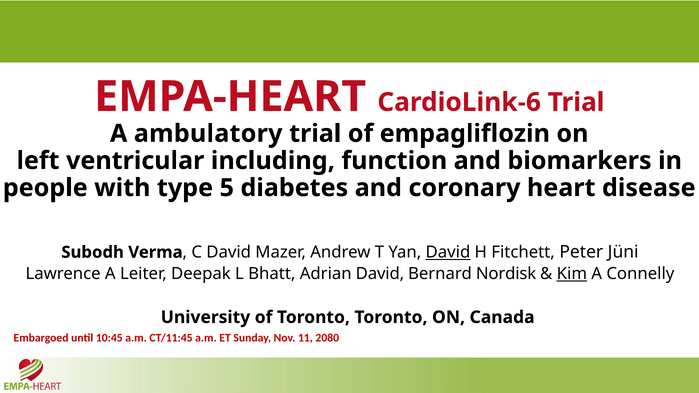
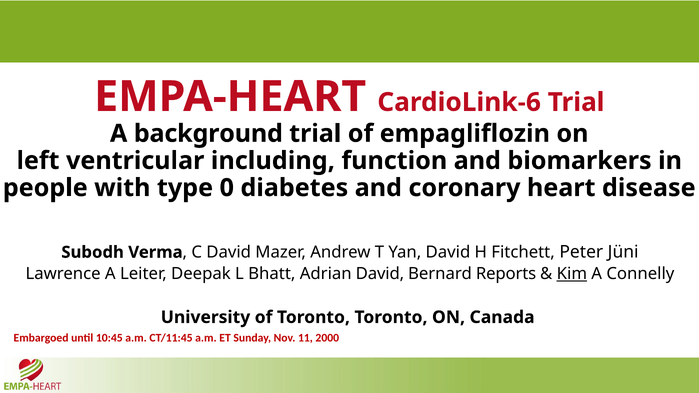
ambulatory: ambulatory -> background
5: 5 -> 0
David at (448, 252) underline: present -> none
Nordisk: Nordisk -> Reports
2080: 2080 -> 2000
